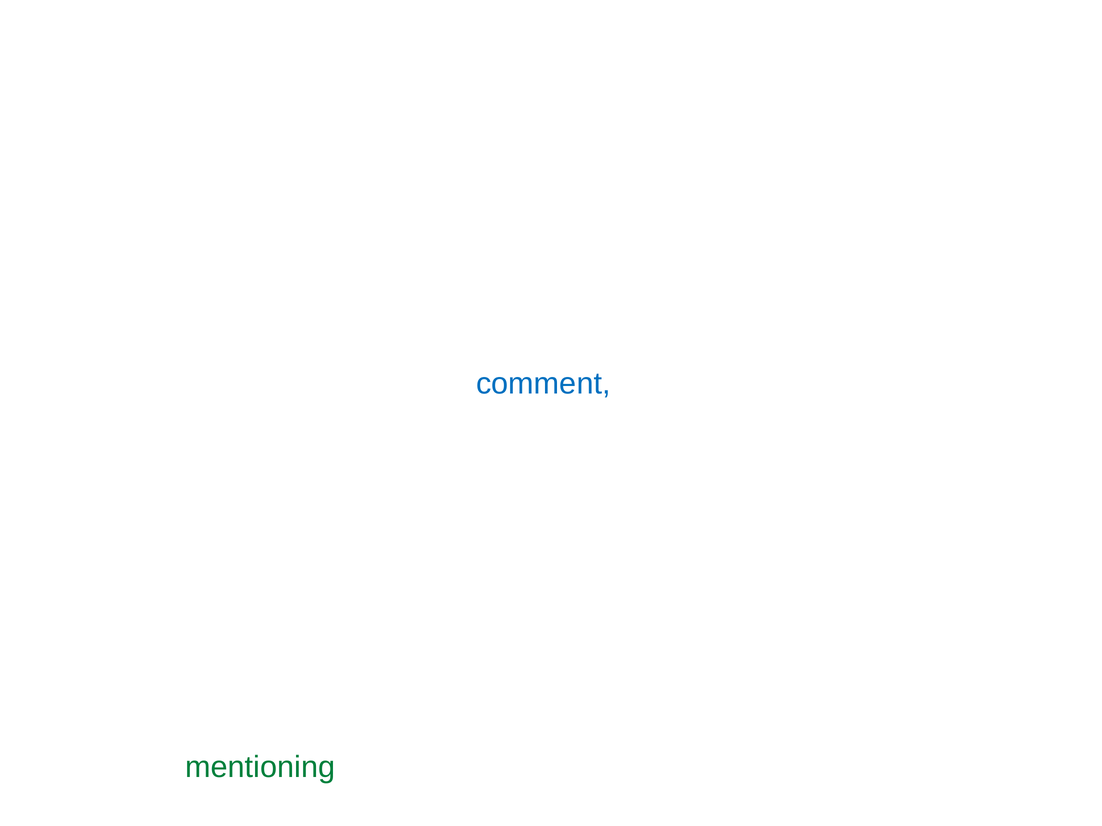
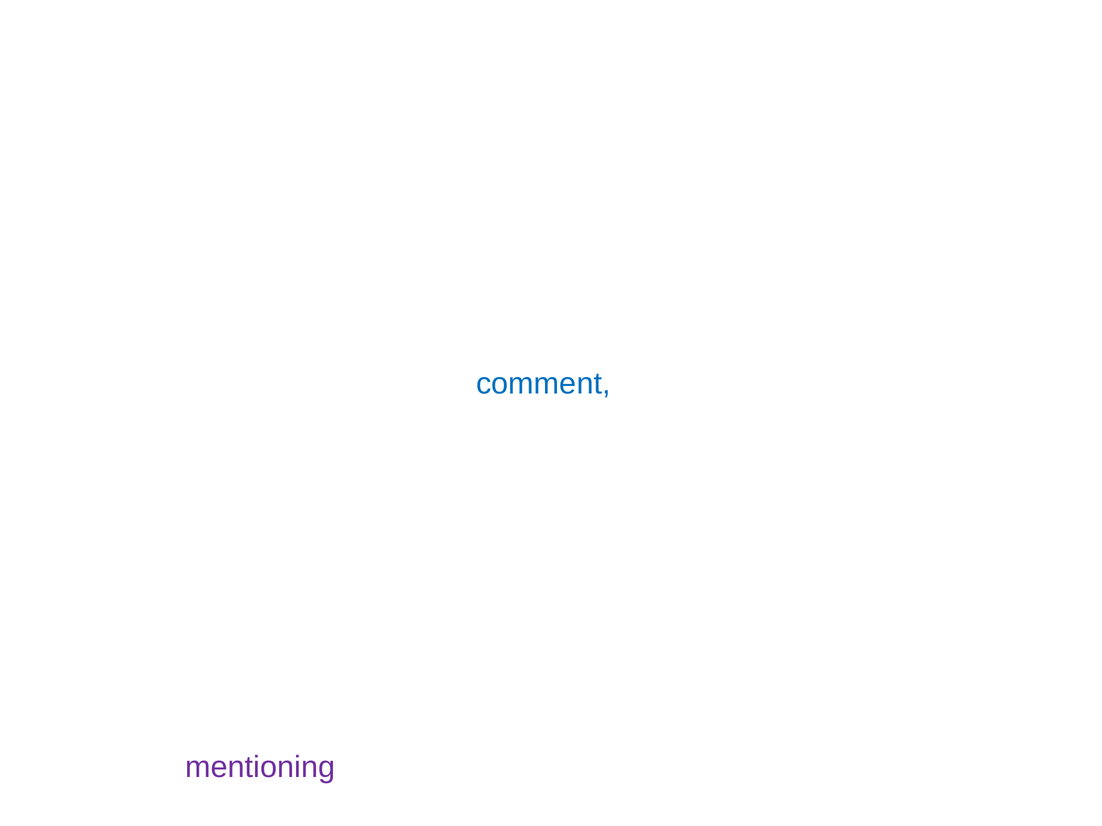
mentioning colour: green -> purple
